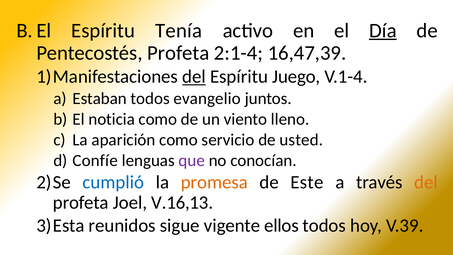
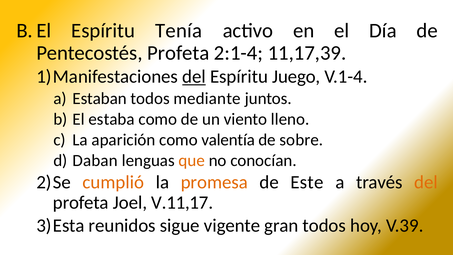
Día underline: present -> none
16,47,39: 16,47,39 -> 11,17,39
evangelio: evangelio -> mediante
noticia: noticia -> estaba
servicio: servicio -> valentía
usted: usted -> sobre
Confíe: Confíe -> Daban
que colour: purple -> orange
cumplió colour: blue -> orange
V.16,13: V.16,13 -> V.11,17
ellos: ellos -> gran
